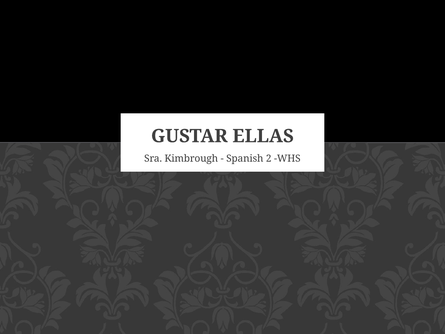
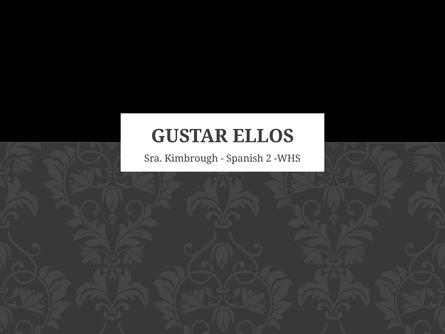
ELLAS: ELLAS -> ELLOS
